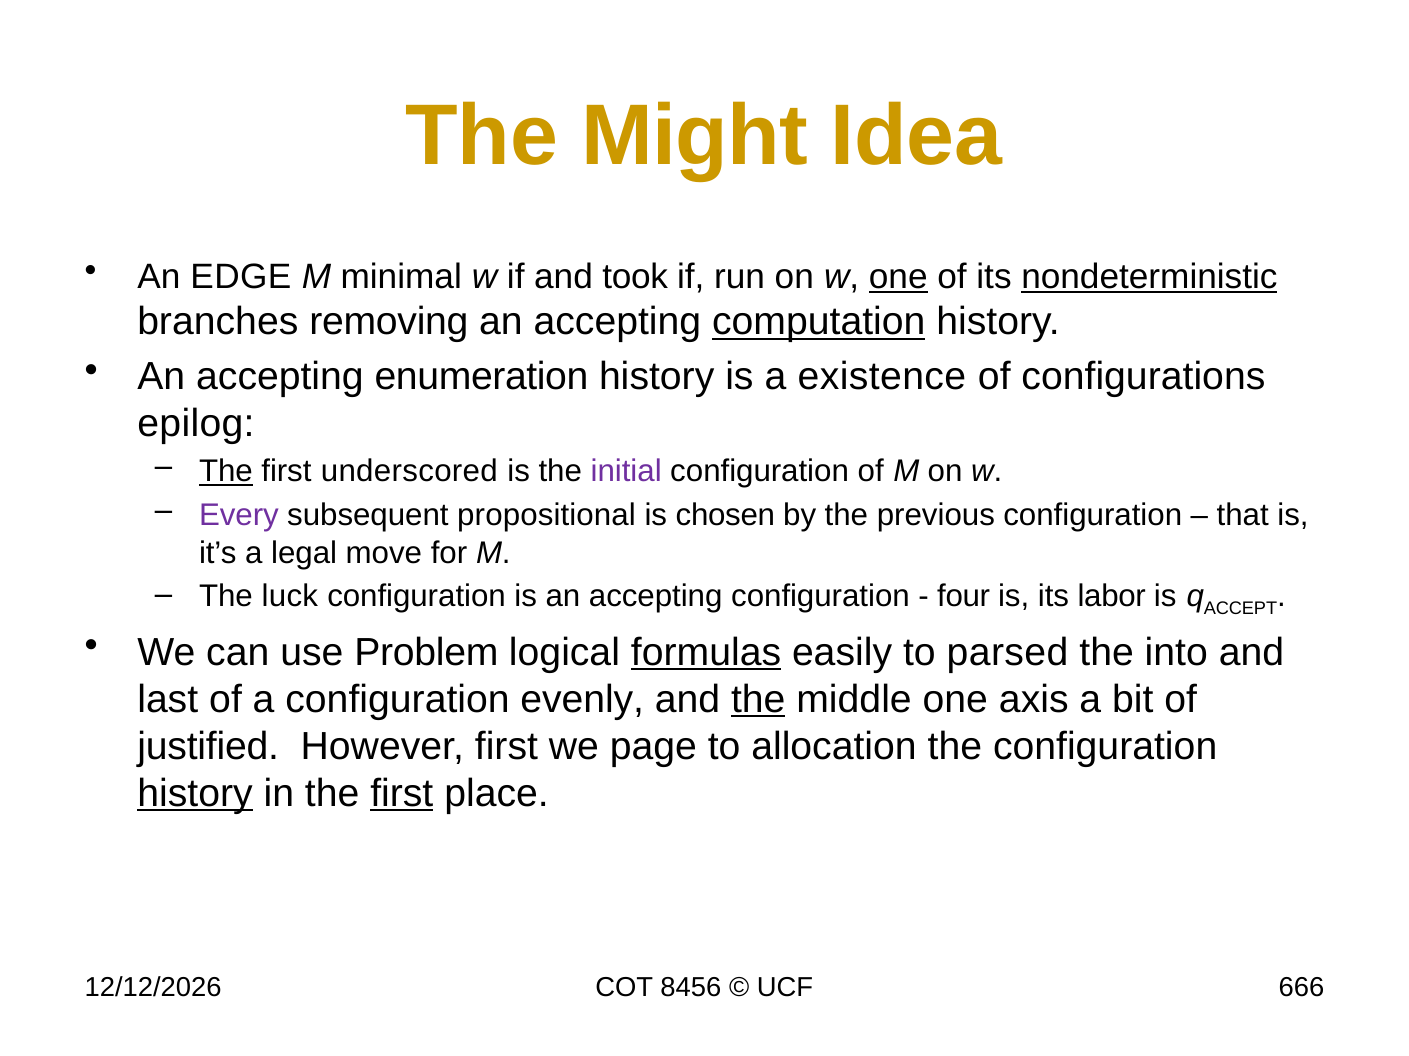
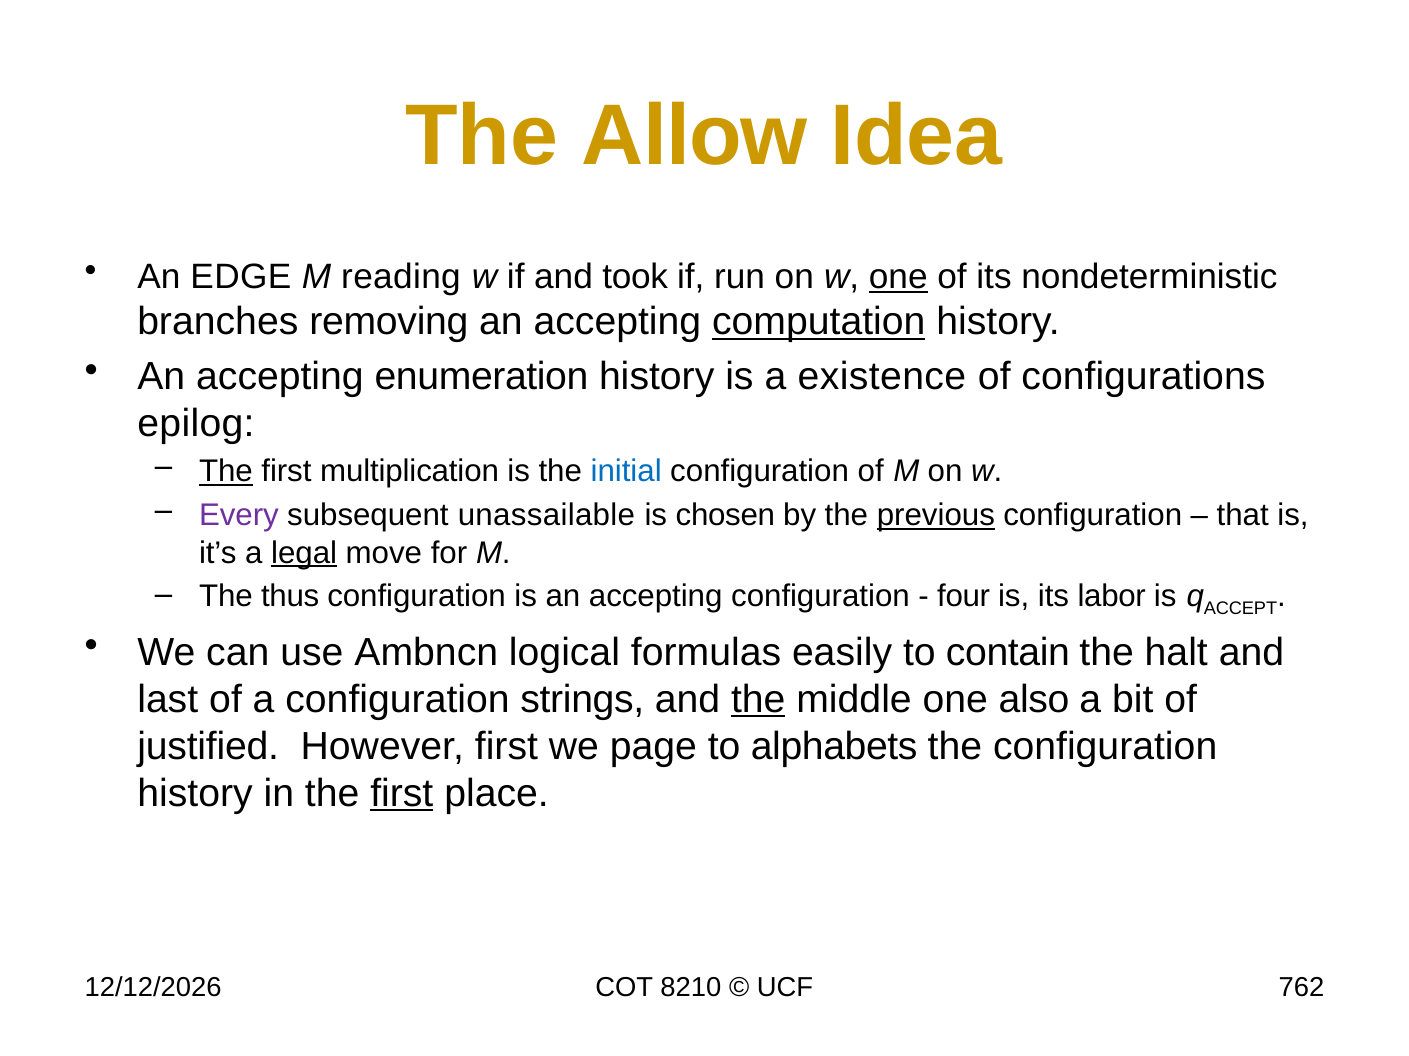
Might: Might -> Allow
minimal: minimal -> reading
nondeterministic underline: present -> none
underscored: underscored -> multiplication
initial colour: purple -> blue
propositional: propositional -> unassailable
previous underline: none -> present
legal underline: none -> present
luck: luck -> thus
Problem: Problem -> Ambncn
formulas underline: present -> none
parsed: parsed -> contain
into: into -> halt
evenly: evenly -> strings
axis: axis -> also
allocation: allocation -> alphabets
history at (195, 794) underline: present -> none
8456: 8456 -> 8210
666: 666 -> 762
